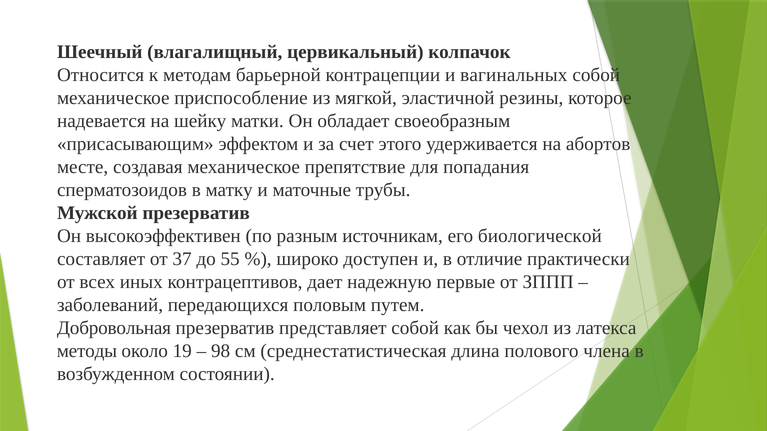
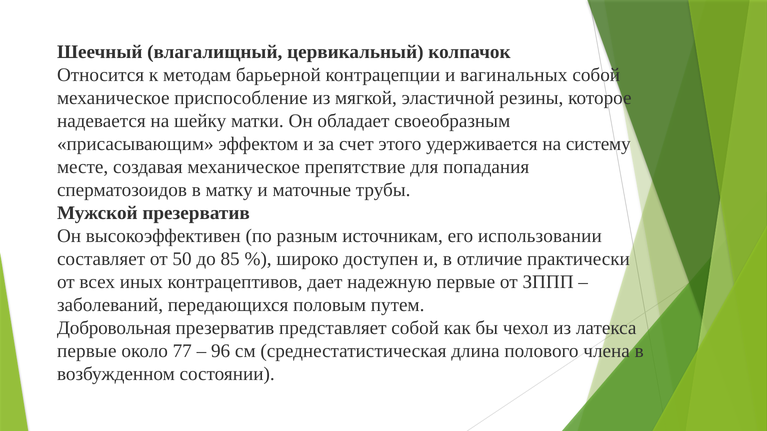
абортов: абортов -> систему
биологической: биологической -> использовании
37: 37 -> 50
55: 55 -> 85
методы at (87, 351): методы -> первые
19: 19 -> 77
98: 98 -> 96
